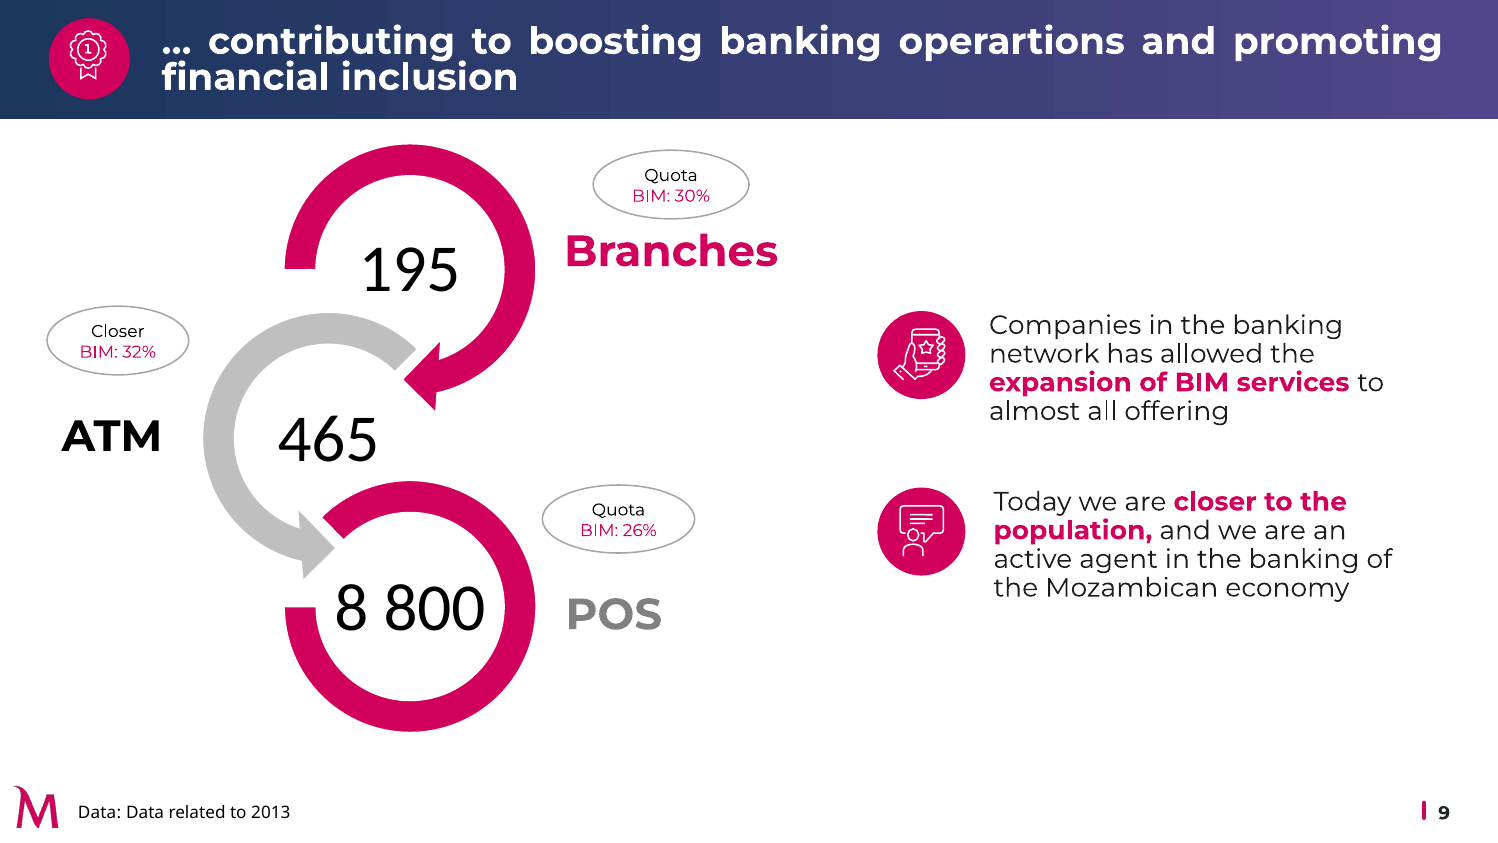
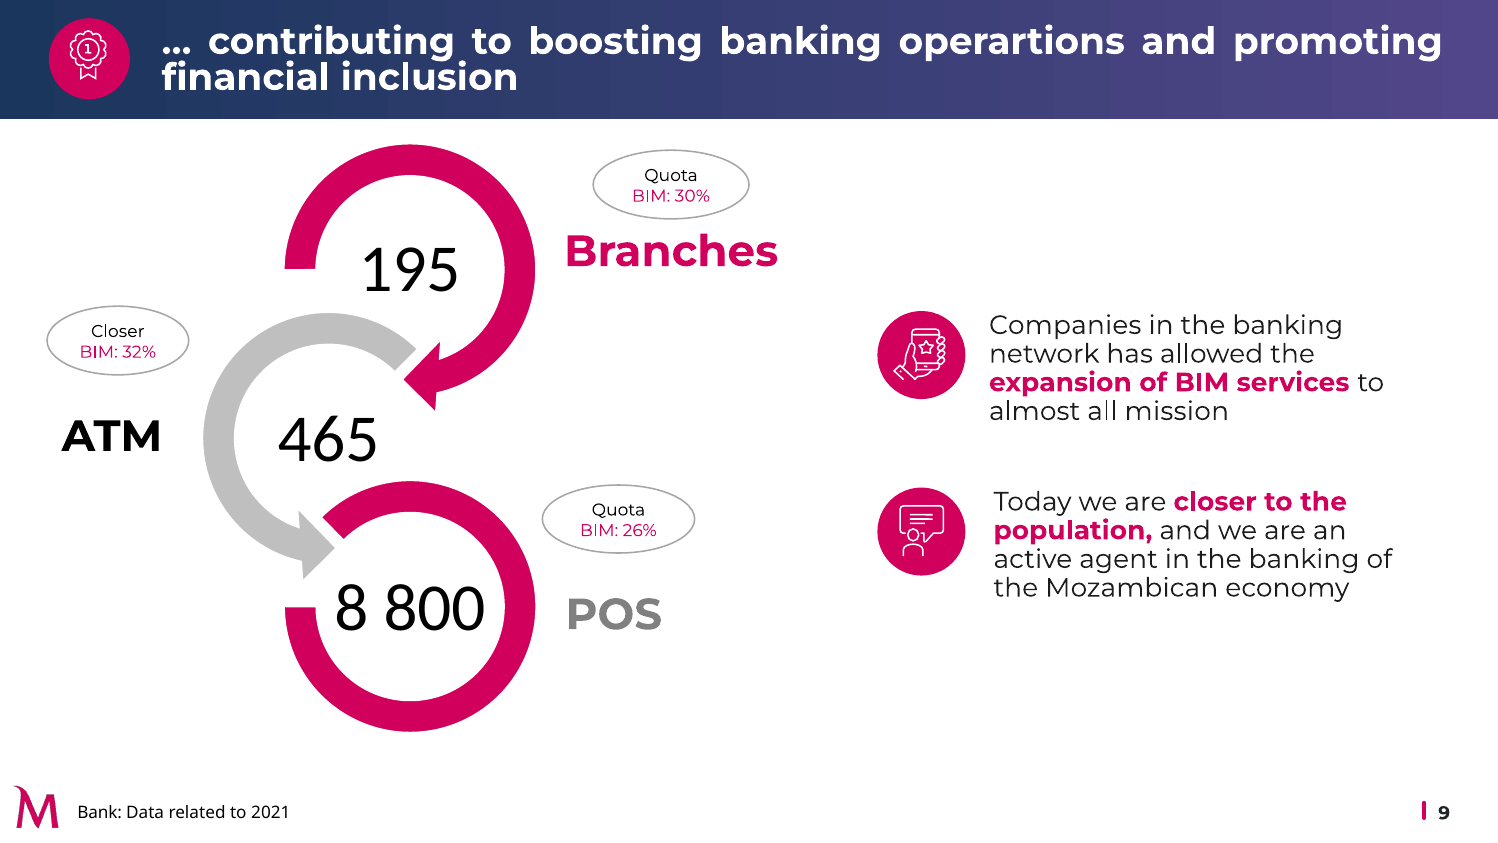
offering: offering -> mission
Data at (99, 812): Data -> Bank
2013: 2013 -> 2021
